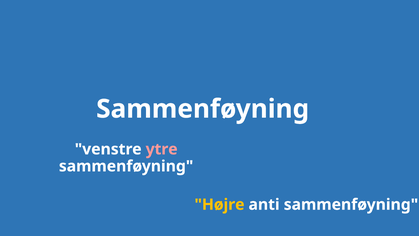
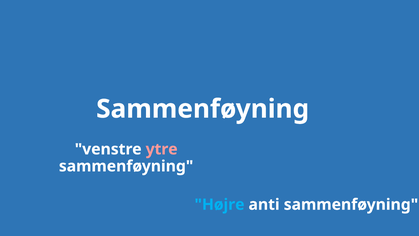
Højre colour: yellow -> light blue
